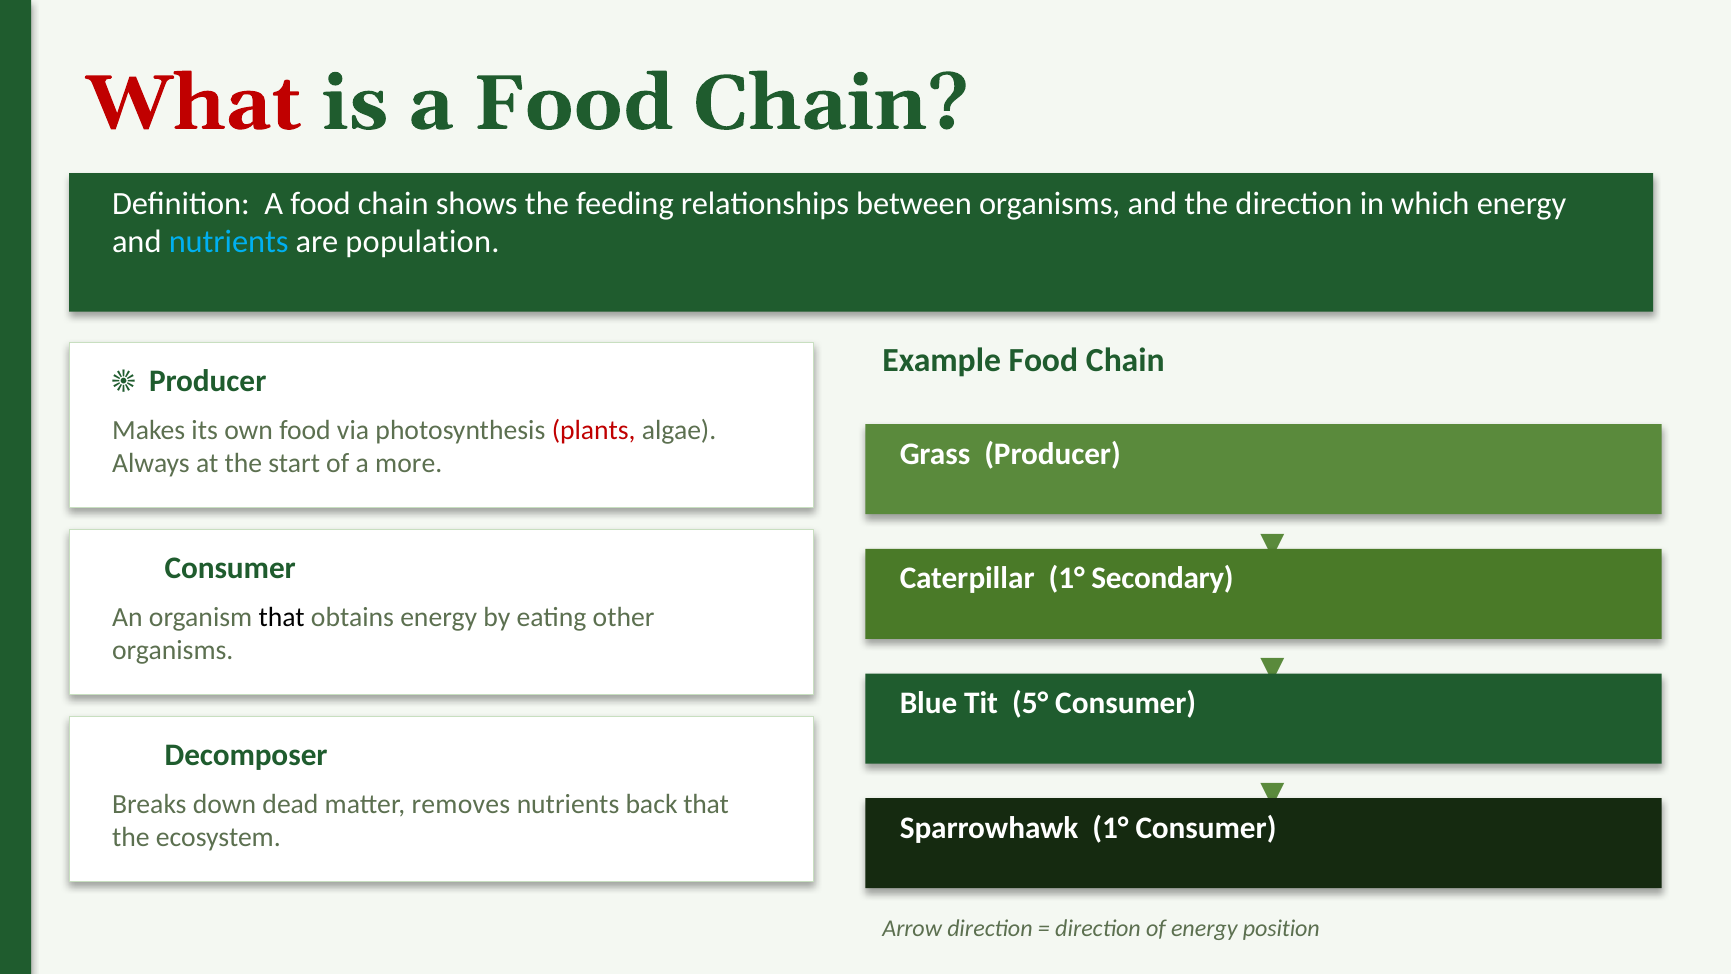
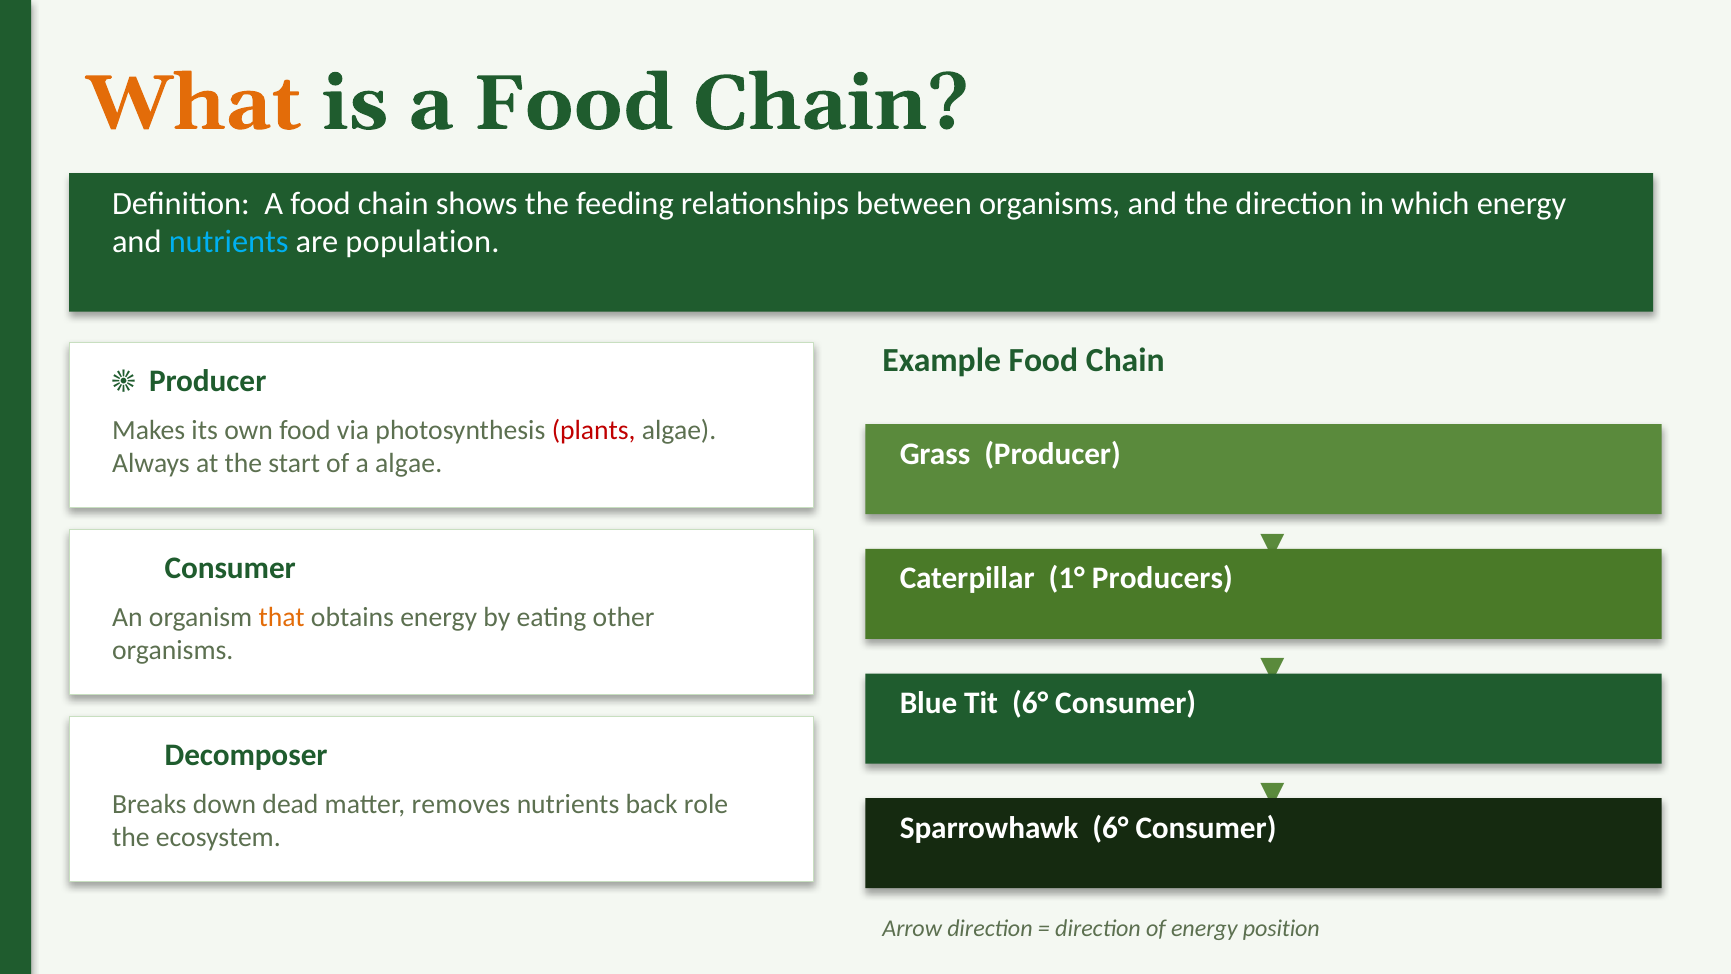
What colour: red -> orange
a more: more -> algae
Secondary: Secondary -> Producers
that at (282, 617) colour: black -> orange
Tit 5°: 5° -> 6°
back that: that -> role
Sparrowhawk 1°: 1° -> 6°
